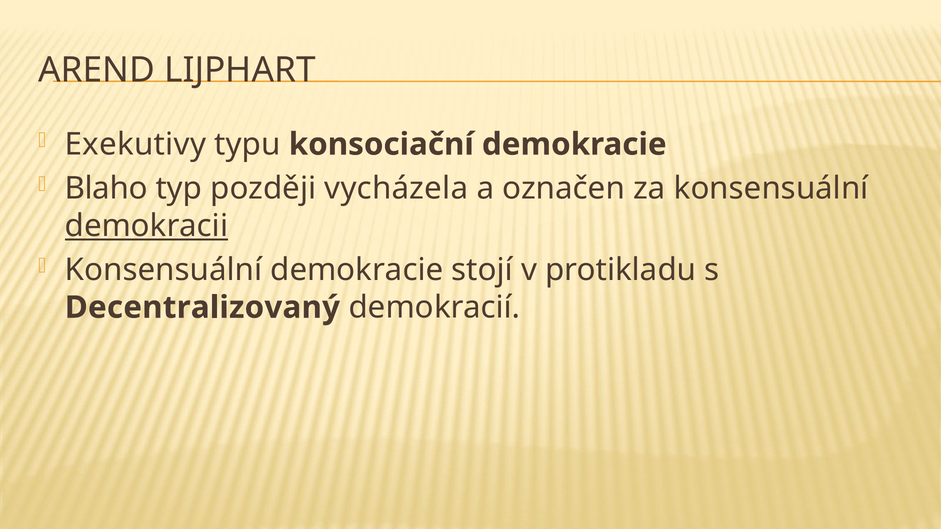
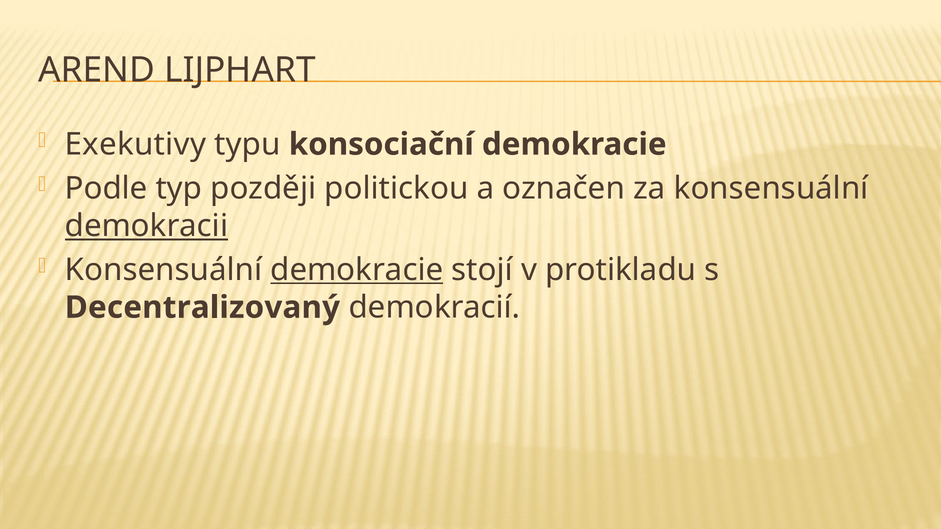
Blaho: Blaho -> Podle
vycházela: vycházela -> politickou
demokracie at (357, 270) underline: none -> present
